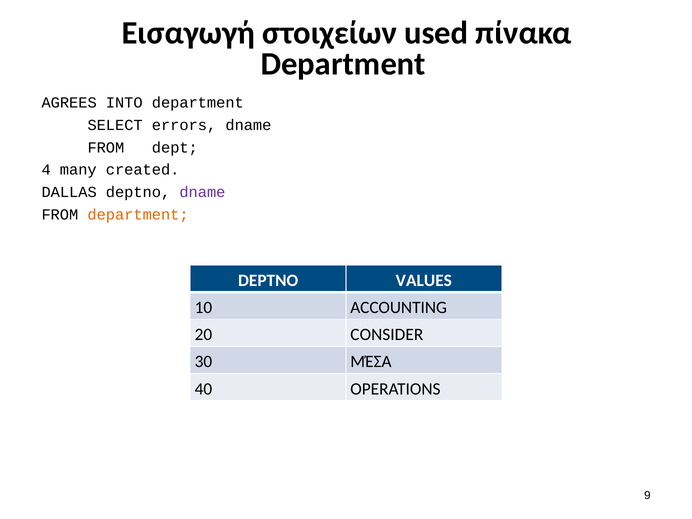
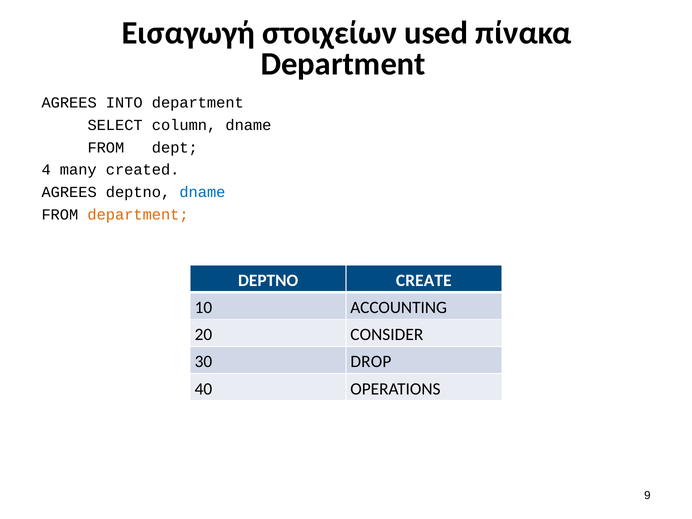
errors: errors -> column
DALLAS at (69, 192): DALLAS -> AGREES
dname at (202, 192) colour: purple -> blue
VALUES: VALUES -> CREATE
ΜΈΣΑ: ΜΈΣΑ -> DROP
